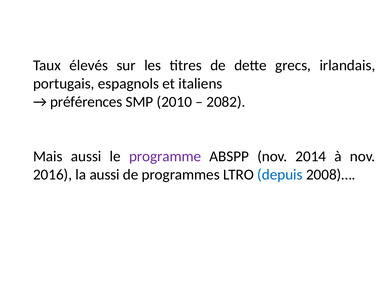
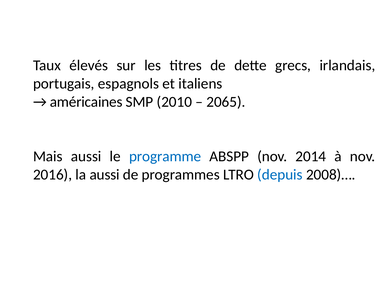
préférences: préférences -> américaines
2082: 2082 -> 2065
programme colour: purple -> blue
